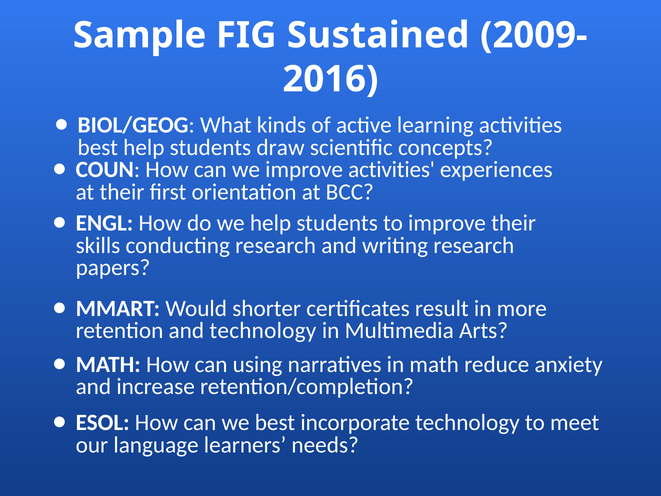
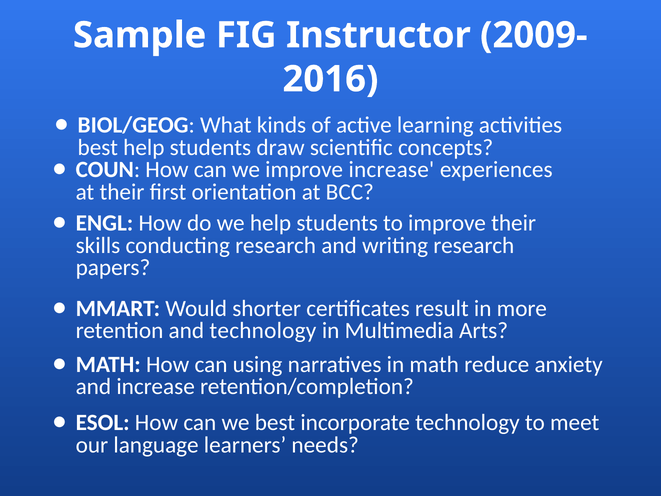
Sustained: Sustained -> Instructor
improve activities: activities -> increase
